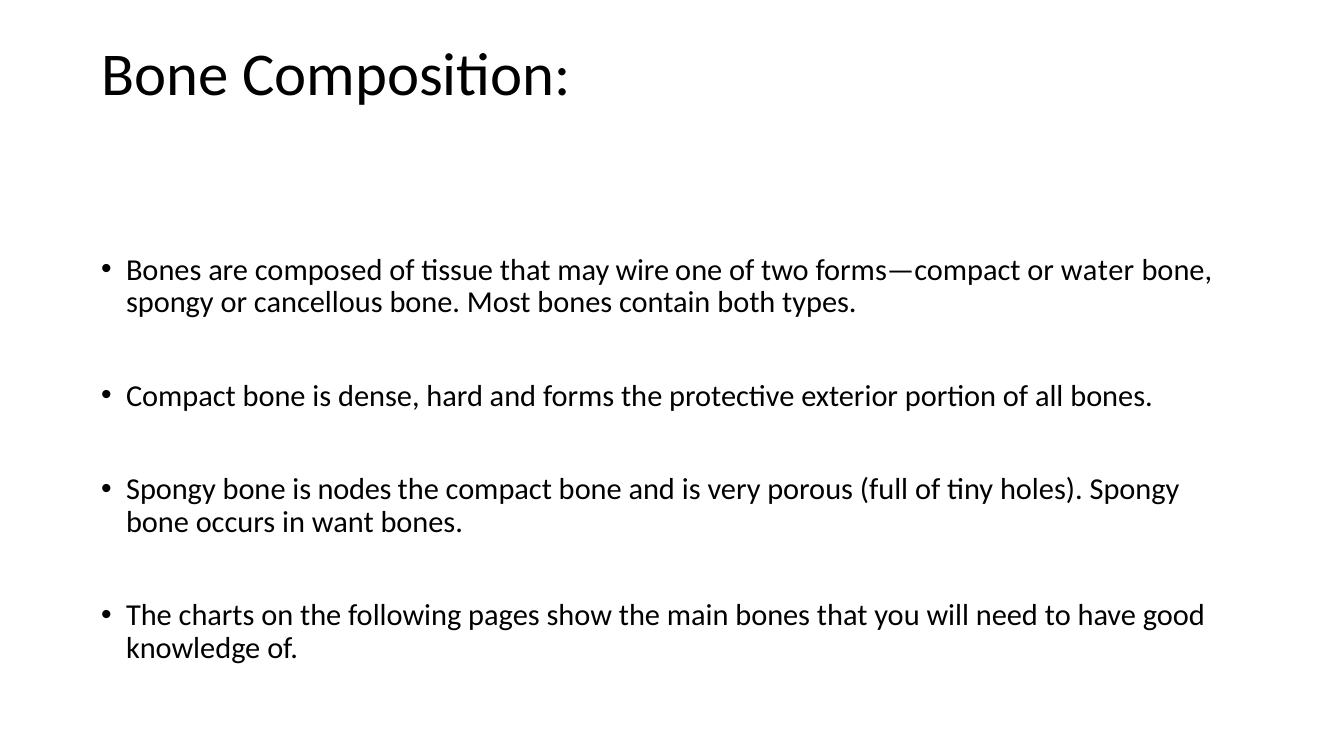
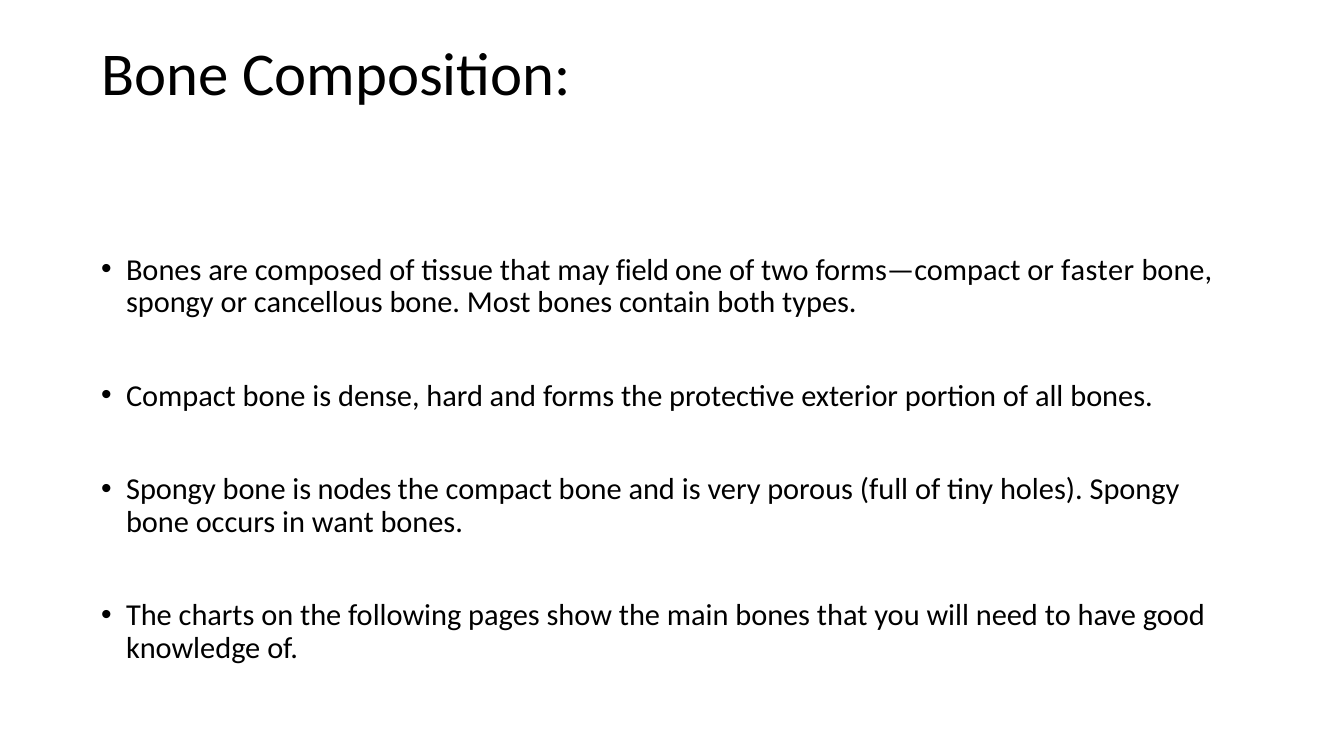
wire: wire -> field
water: water -> faster
